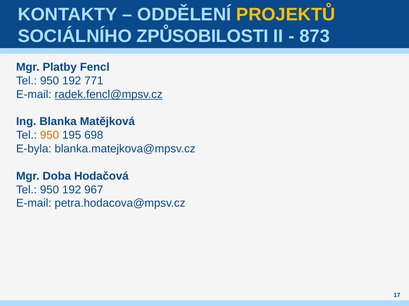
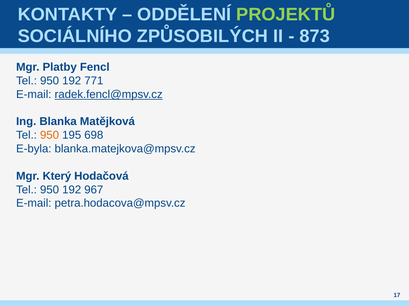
PROJEKTŮ colour: yellow -> light green
ZPŮSOBILOSTI: ZPŮSOBILOSTI -> ZPŮSOBILÝCH
Doba: Doba -> Který
